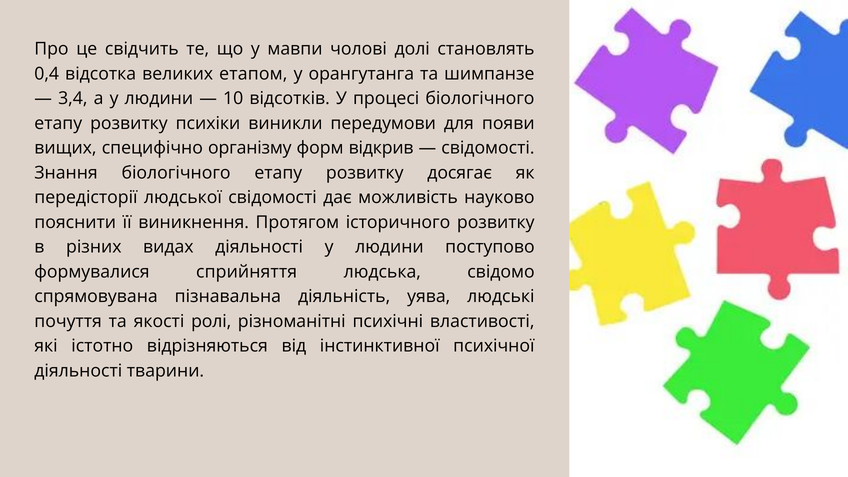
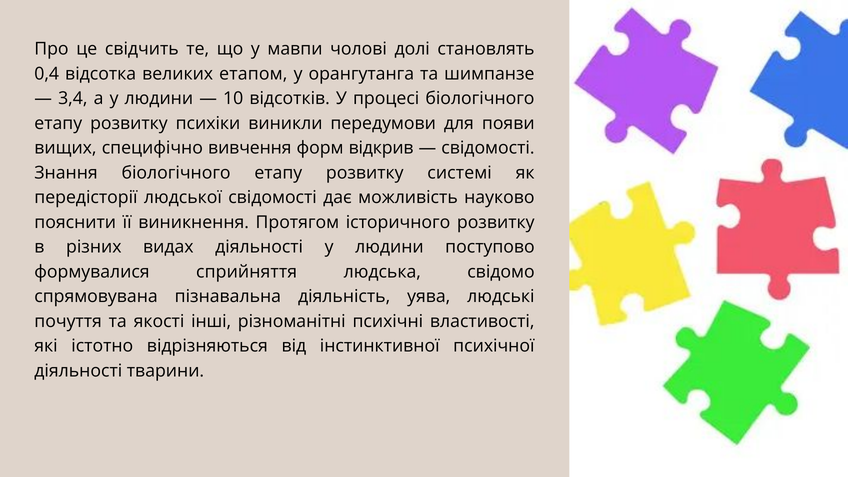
організму: організму -> вивчення
досягає: досягає -> системі
ролі: ролі -> інші
